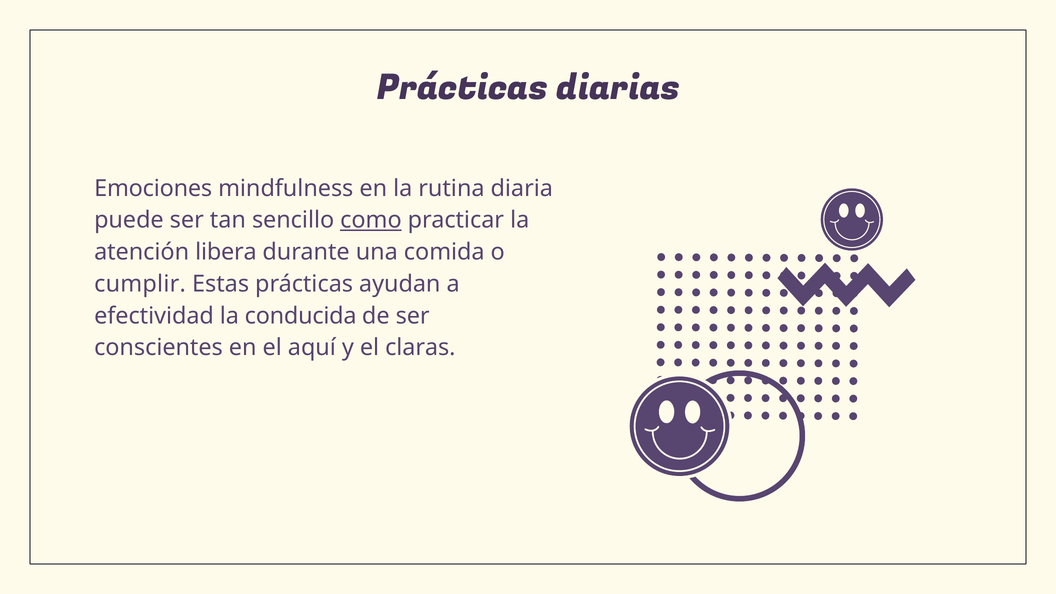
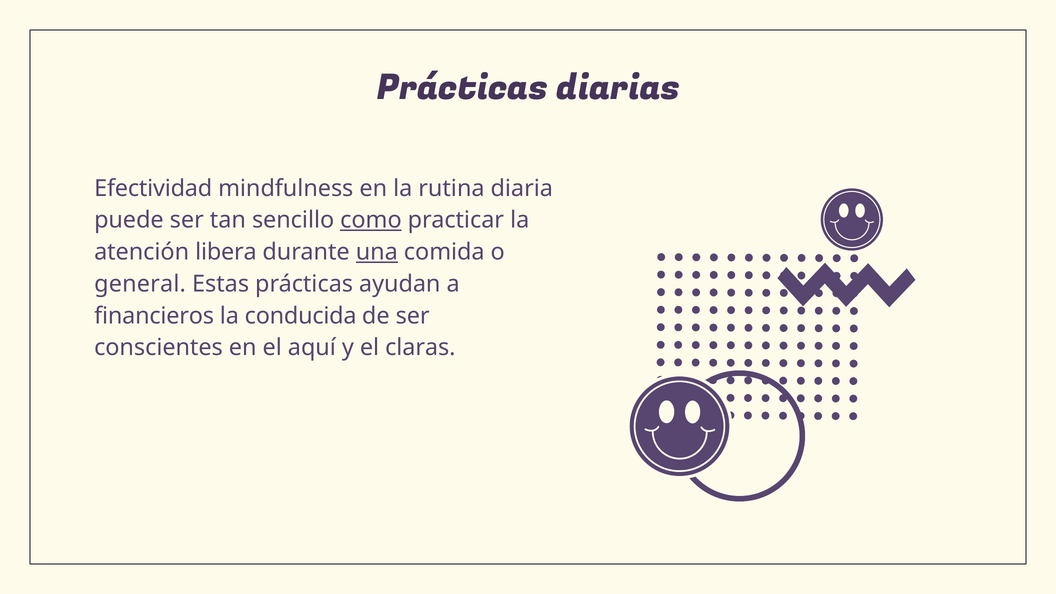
Emociones: Emociones -> Efectividad
una underline: none -> present
cumplir: cumplir -> general
efectividad: efectividad -> financieros
